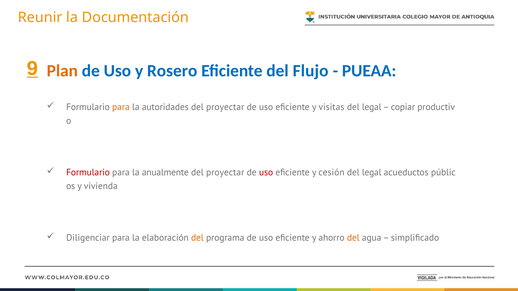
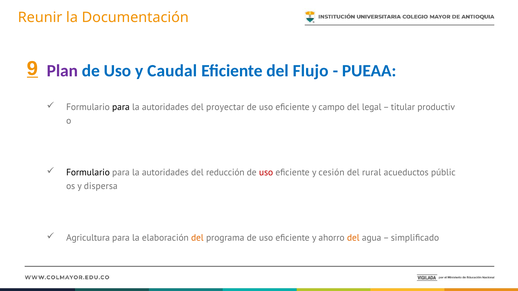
Plan colour: orange -> purple
Rosero: Rosero -> Caudal
para at (121, 107) colour: orange -> black
visitas: visitas -> campo
copiar: copiar -> titular
Formulario at (88, 173) colour: red -> black
anualmente at (165, 173): anualmente -> autoridades
proyectar at (225, 173): proyectar -> reducción
legal at (372, 173): legal -> rural
vivienda: vivienda -> dispersa
Diligenciar: Diligenciar -> Agricultura
